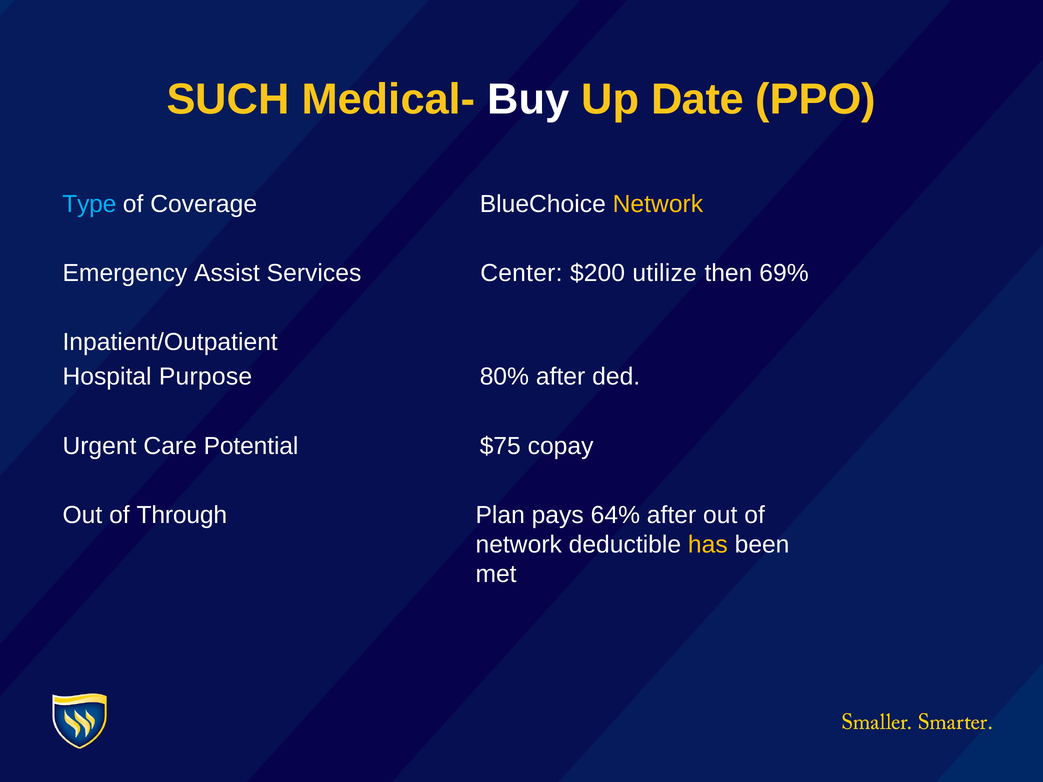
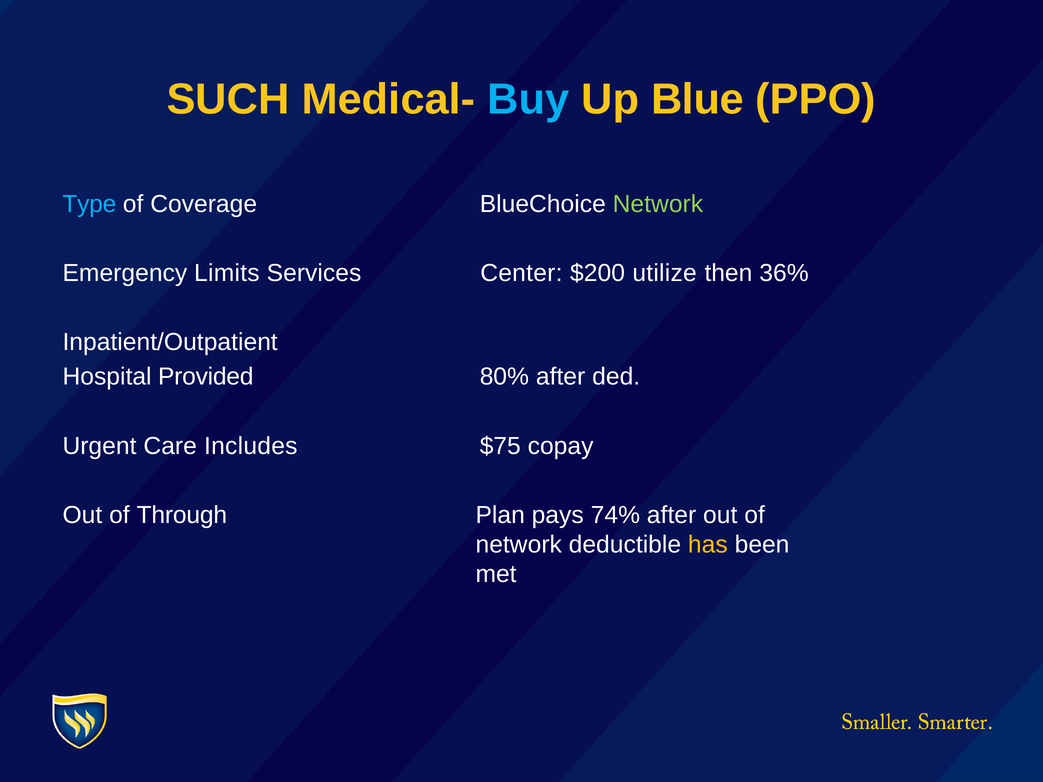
Buy colour: white -> light blue
Date: Date -> Blue
Network at (658, 204) colour: yellow -> light green
Assist: Assist -> Limits
69%: 69% -> 36%
Purpose: Purpose -> Provided
Potential: Potential -> Includes
64%: 64% -> 74%
